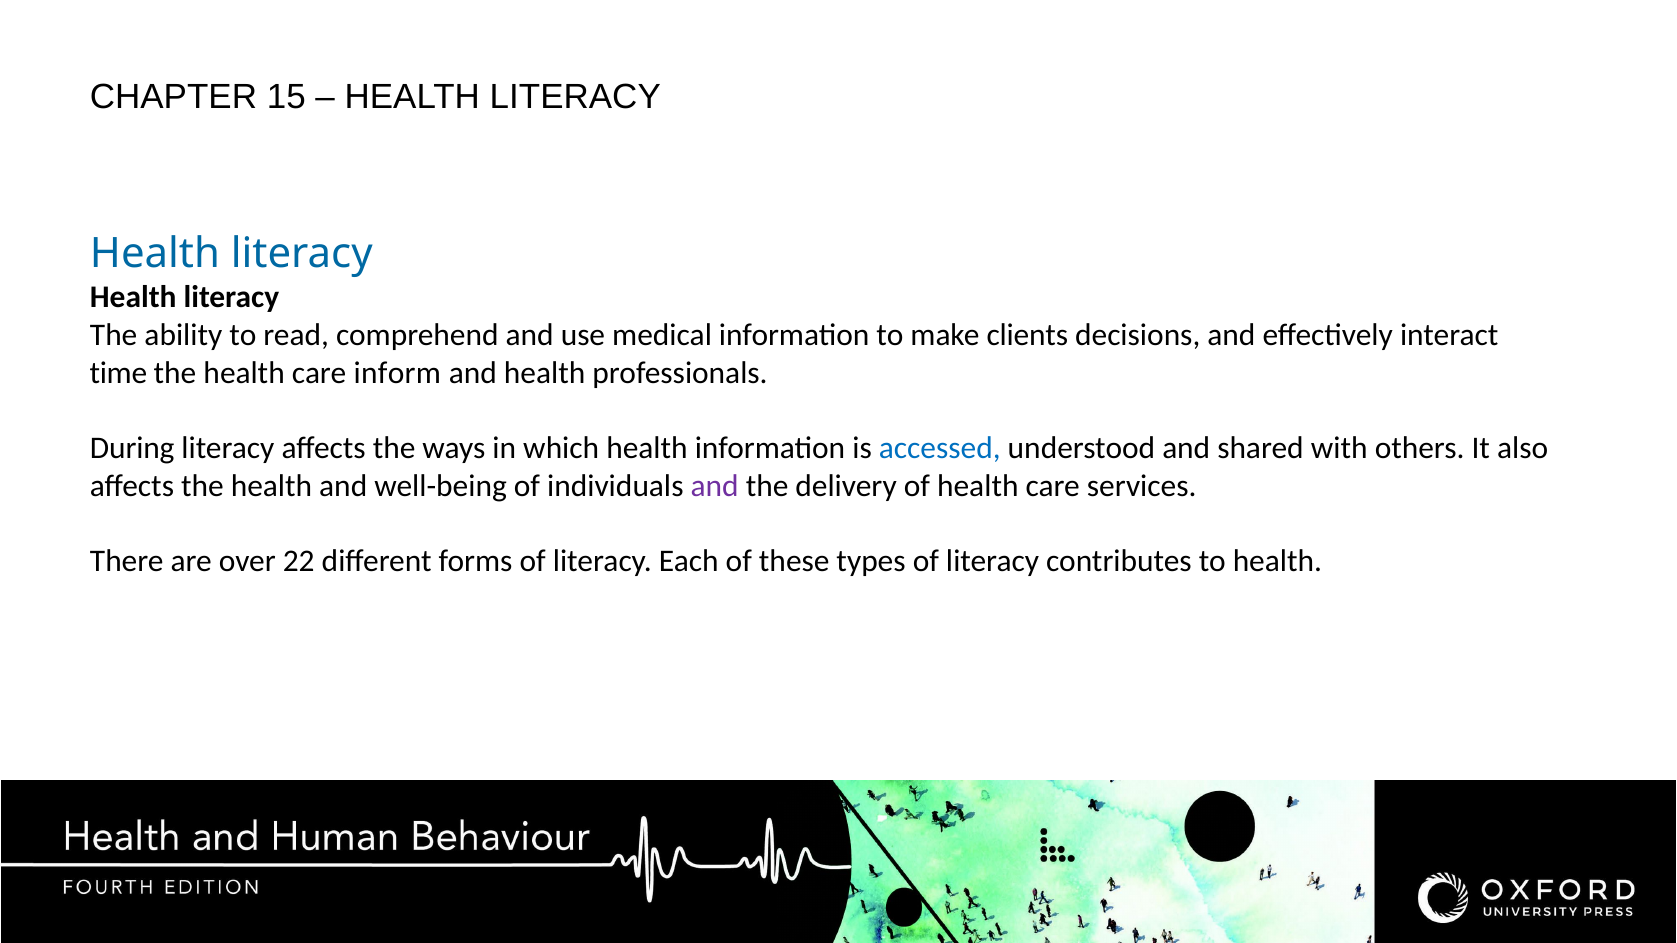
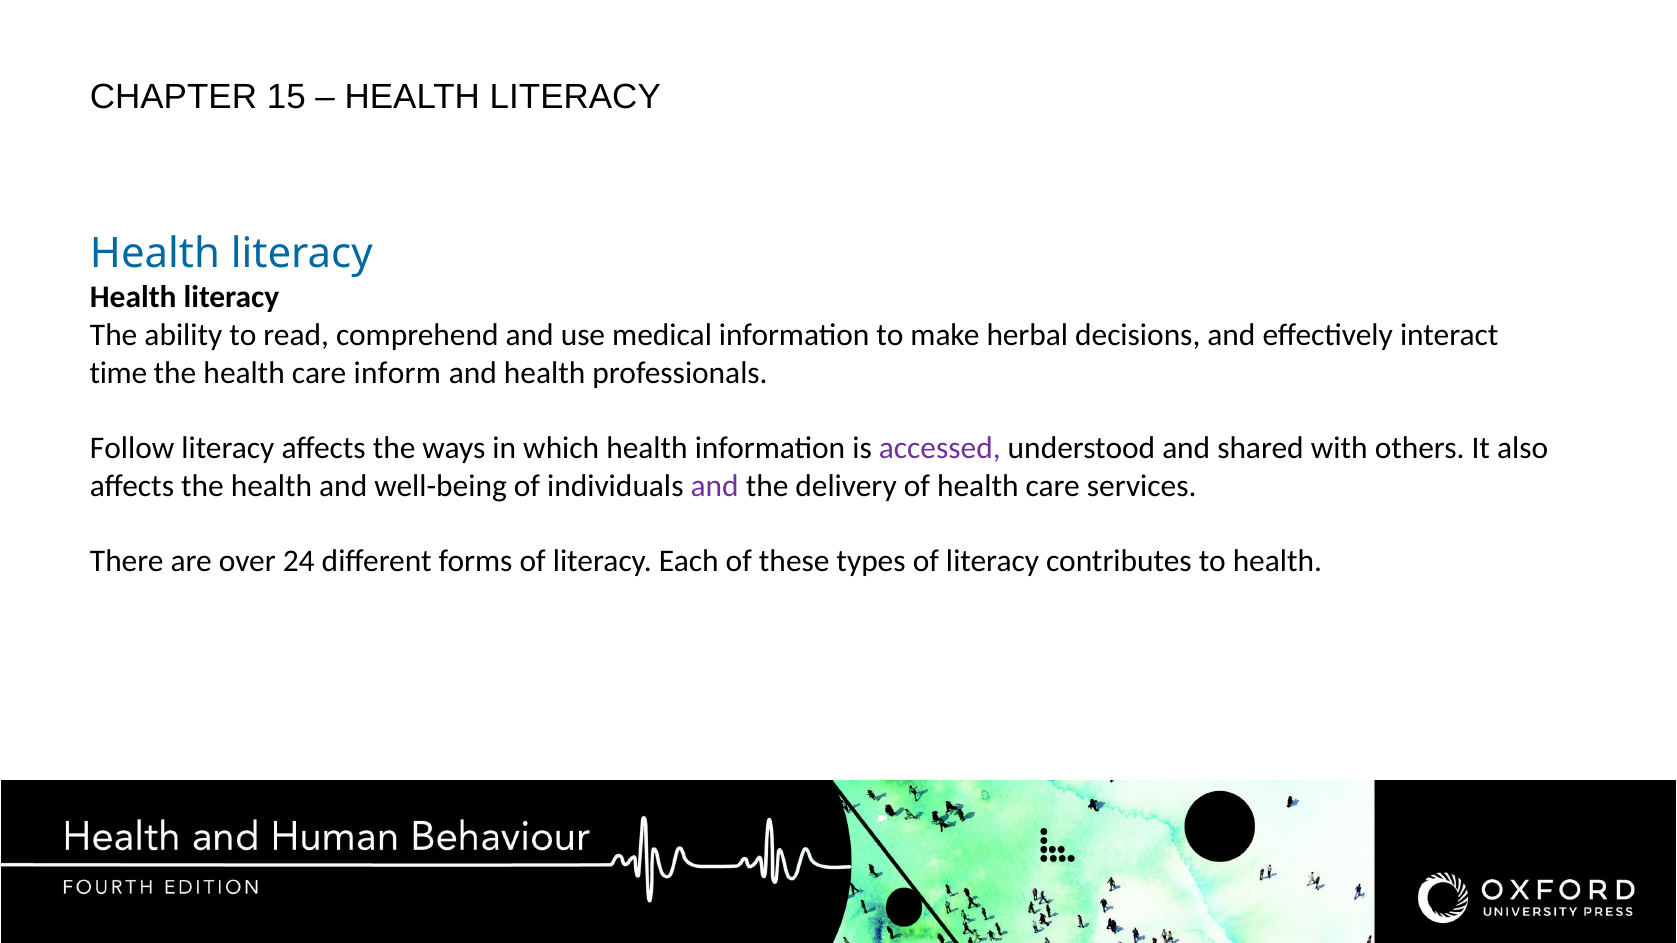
clients: clients -> herbal
During: During -> Follow
accessed colour: blue -> purple
22: 22 -> 24
